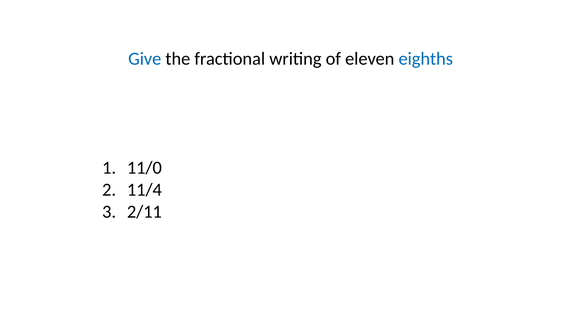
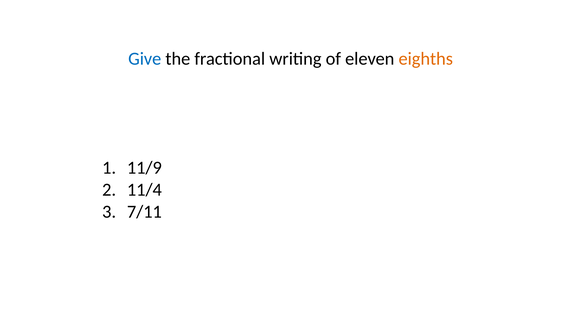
eighths colour: blue -> orange
11/0: 11/0 -> 11/9
2/11: 2/11 -> 7/11
